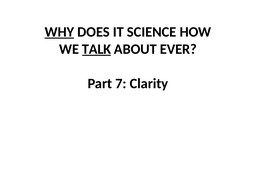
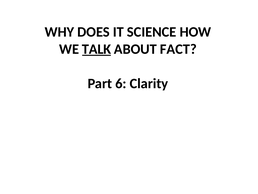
WHY underline: present -> none
EVER: EVER -> FACT
7: 7 -> 6
